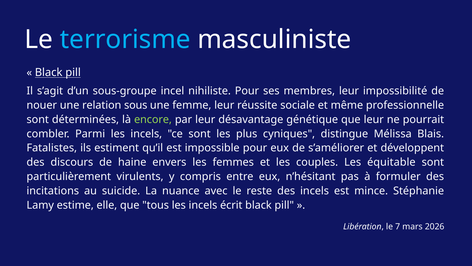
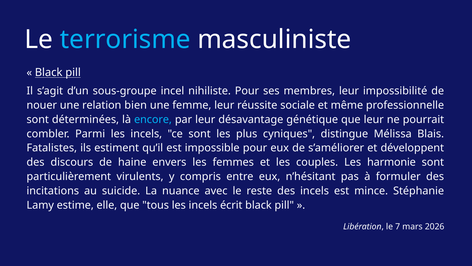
sous: sous -> bien
encore colour: light green -> light blue
équitable: équitable -> harmonie
